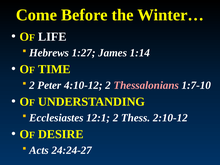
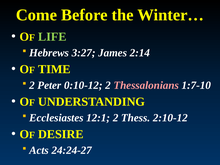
LIFE colour: white -> light green
1:27: 1:27 -> 3:27
1:14: 1:14 -> 2:14
4:10-12: 4:10-12 -> 0:10-12
